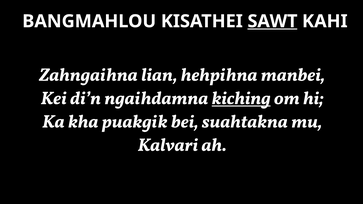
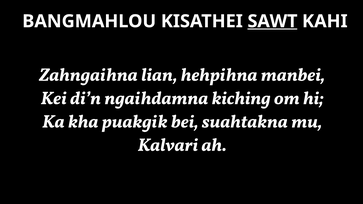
kiching underline: present -> none
